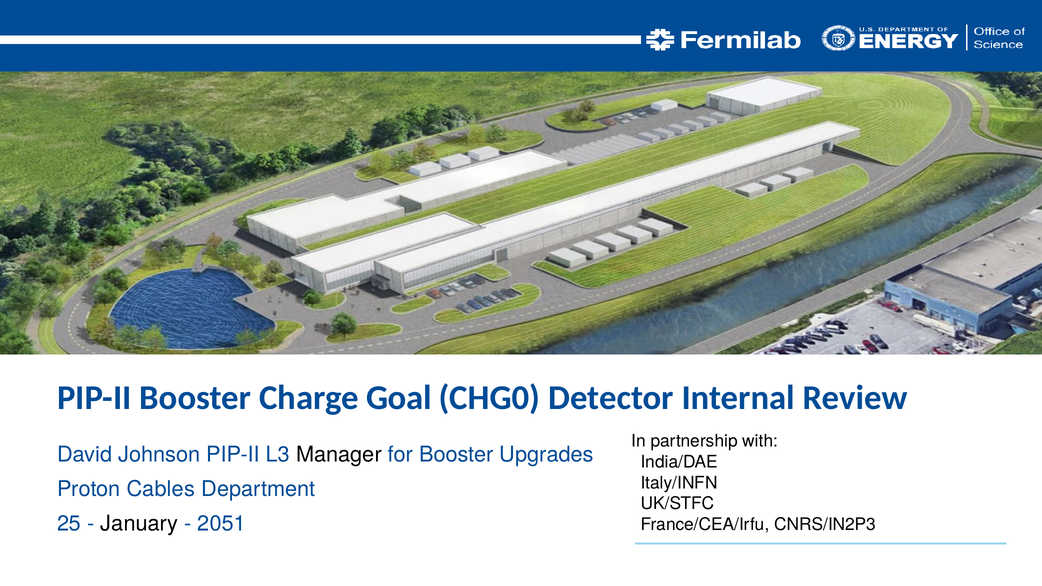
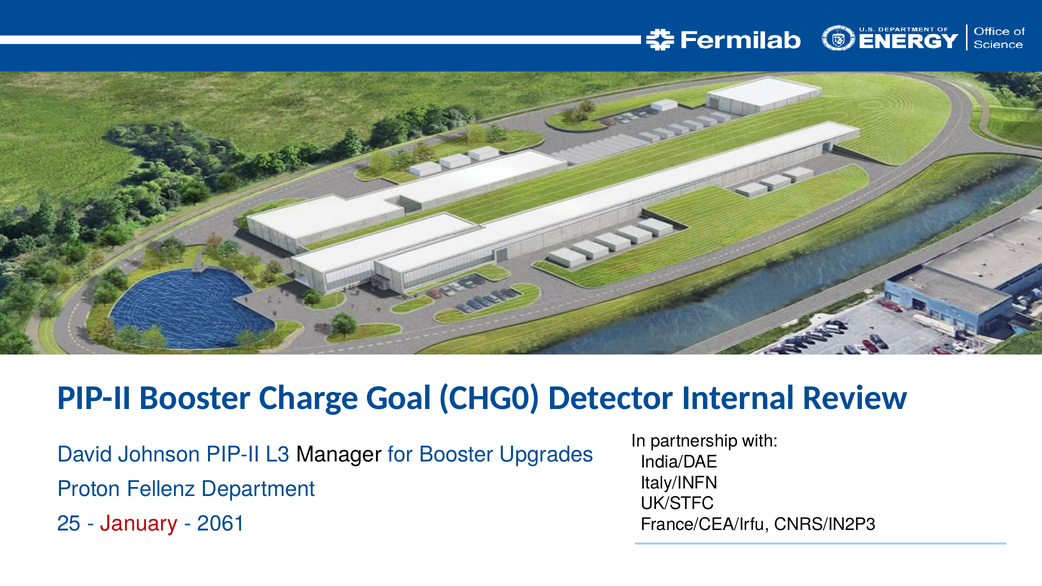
Cables: Cables -> Fellenz
January colour: black -> red
2051: 2051 -> 2061
